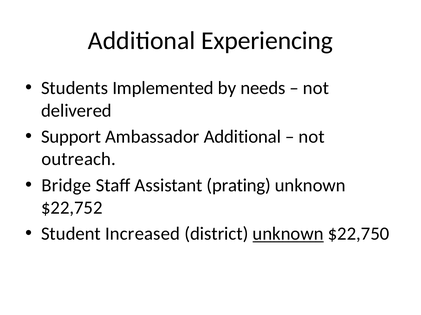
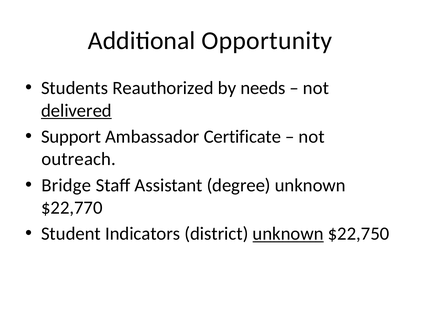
Experiencing: Experiencing -> Opportunity
Implemented: Implemented -> Reauthorized
delivered underline: none -> present
Ambassador Additional: Additional -> Certificate
prating: prating -> degree
$22,752: $22,752 -> $22,770
Increased: Increased -> Indicators
